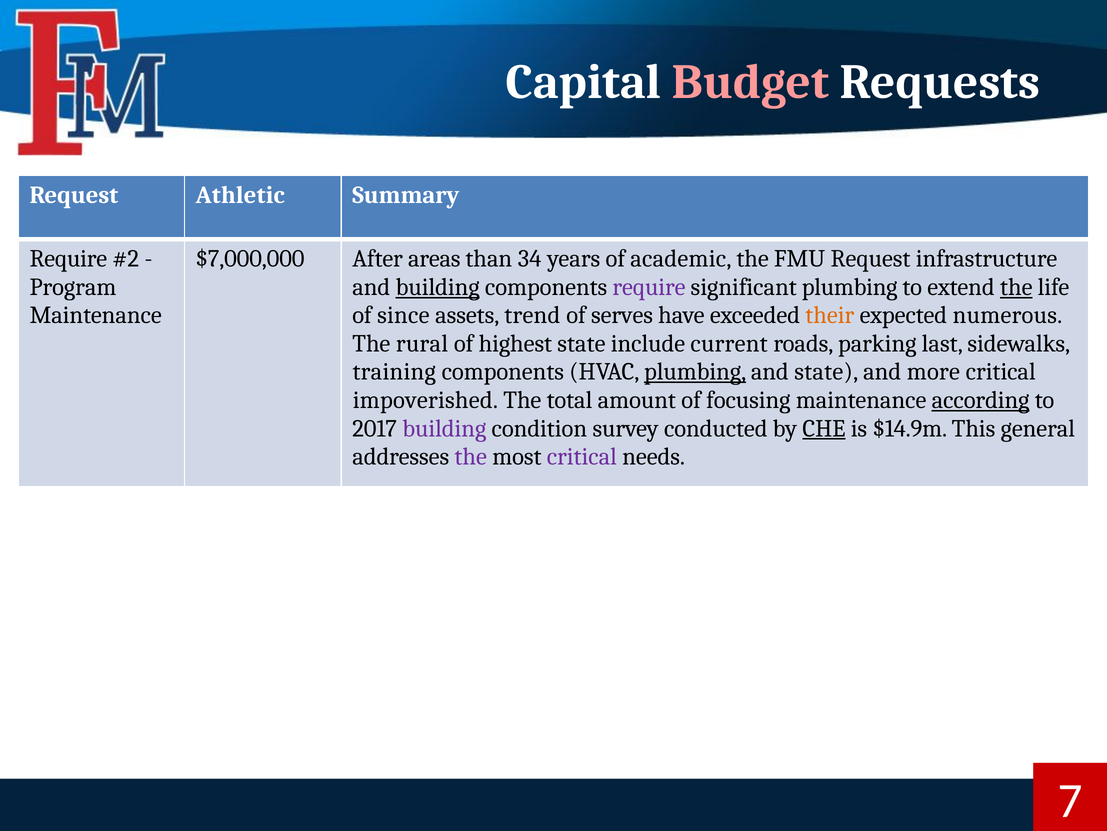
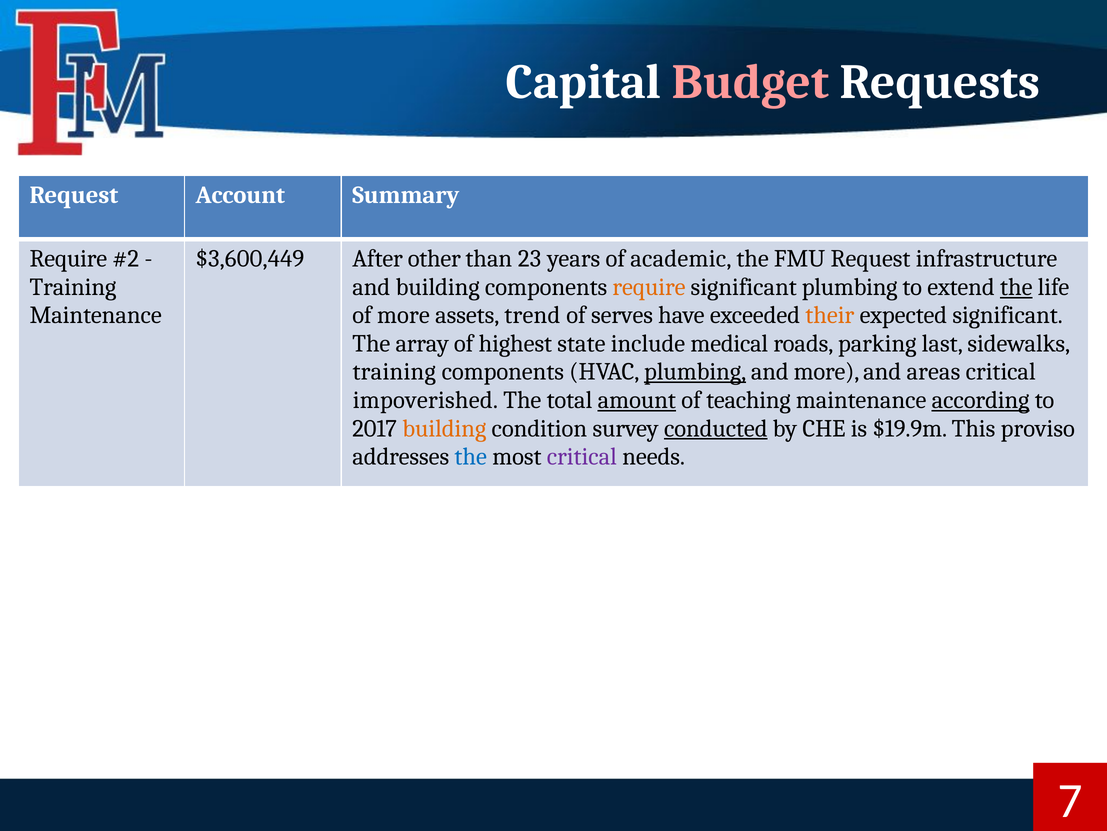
Athletic: Athletic -> Account
$7,000,000: $7,000,000 -> $3,600,449
areas: areas -> other
34: 34 -> 23
Program at (73, 287): Program -> Training
building at (438, 287) underline: present -> none
require at (649, 287) colour: purple -> orange
of since: since -> more
expected numerous: numerous -> significant
rural: rural -> array
current: current -> medical
and state: state -> more
more: more -> areas
amount underline: none -> present
focusing: focusing -> teaching
building at (444, 428) colour: purple -> orange
conducted underline: none -> present
CHE underline: present -> none
$14.9m: $14.9m -> $19.9m
general: general -> proviso
the at (471, 456) colour: purple -> blue
